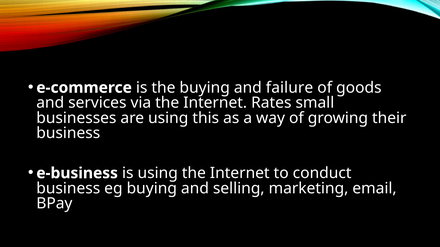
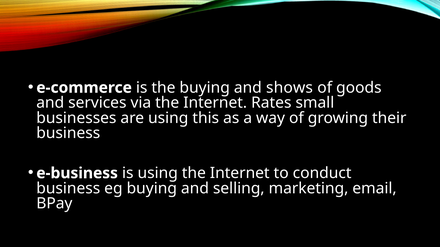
failure: failure -> shows
